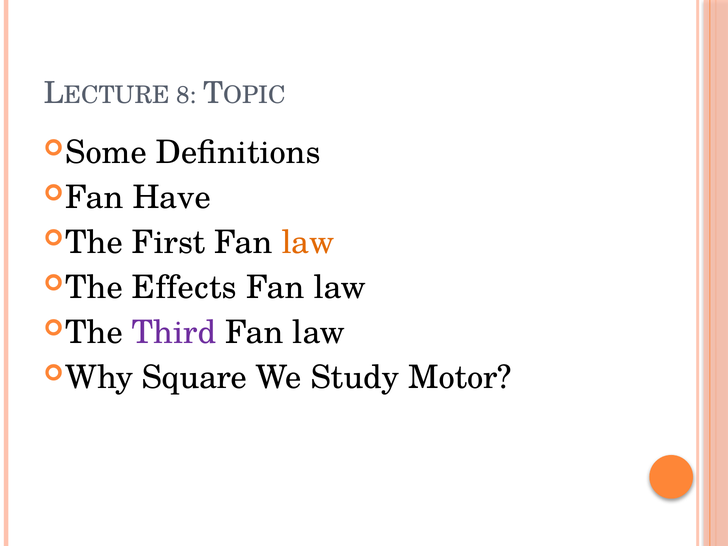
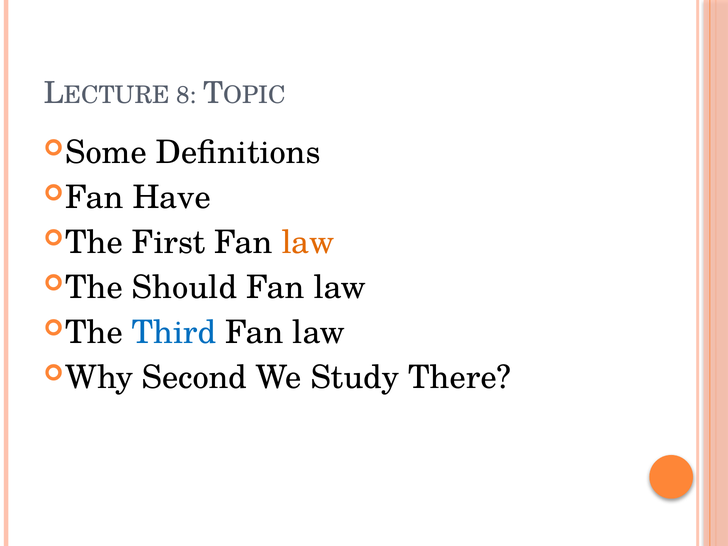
Effects: Effects -> Should
Third colour: purple -> blue
Square: Square -> Second
Motor: Motor -> There
